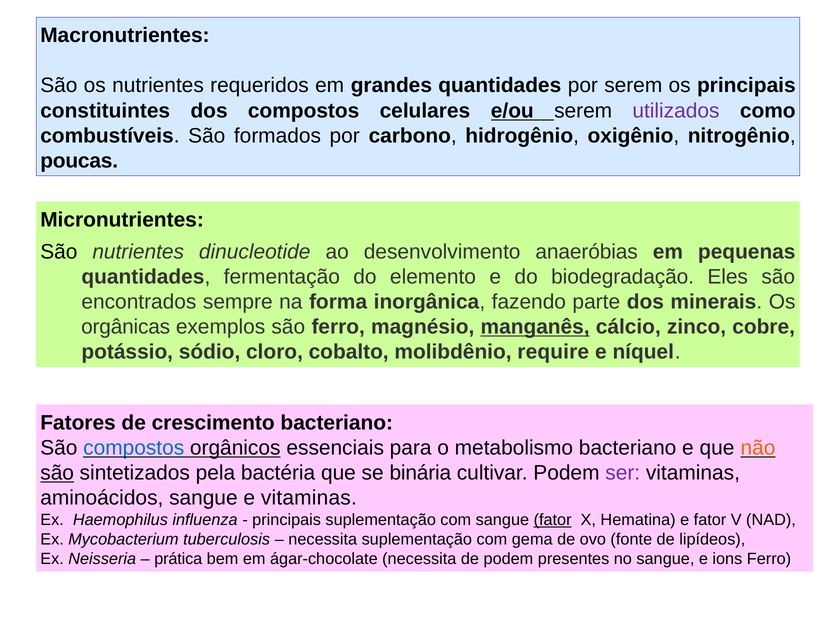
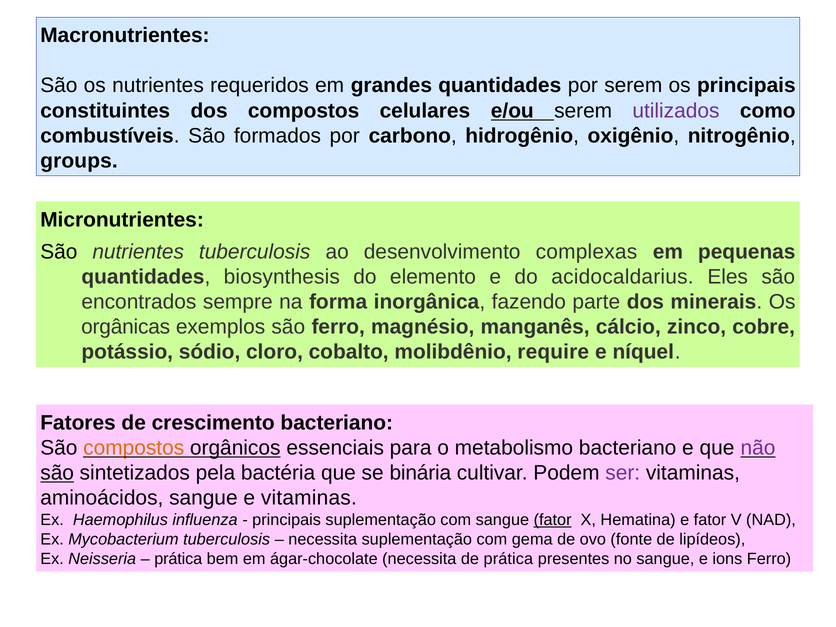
poucas: poucas -> groups
nutrientes dinucleotide: dinucleotide -> tuberculosis
anaeróbias: anaeróbias -> complexas
fermentação: fermentação -> biosynthesis
biodegradação: biodegradação -> acidocaldarius
manganês underline: present -> none
compostos at (134, 448) colour: blue -> orange
não colour: orange -> purple
de podem: podem -> prática
